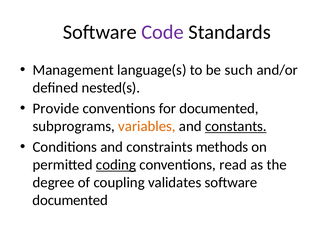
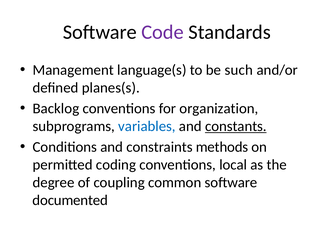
nested(s: nested(s -> planes(s
Provide: Provide -> Backlog
for documented: documented -> organization
variables colour: orange -> blue
coding underline: present -> none
read: read -> local
validates: validates -> common
